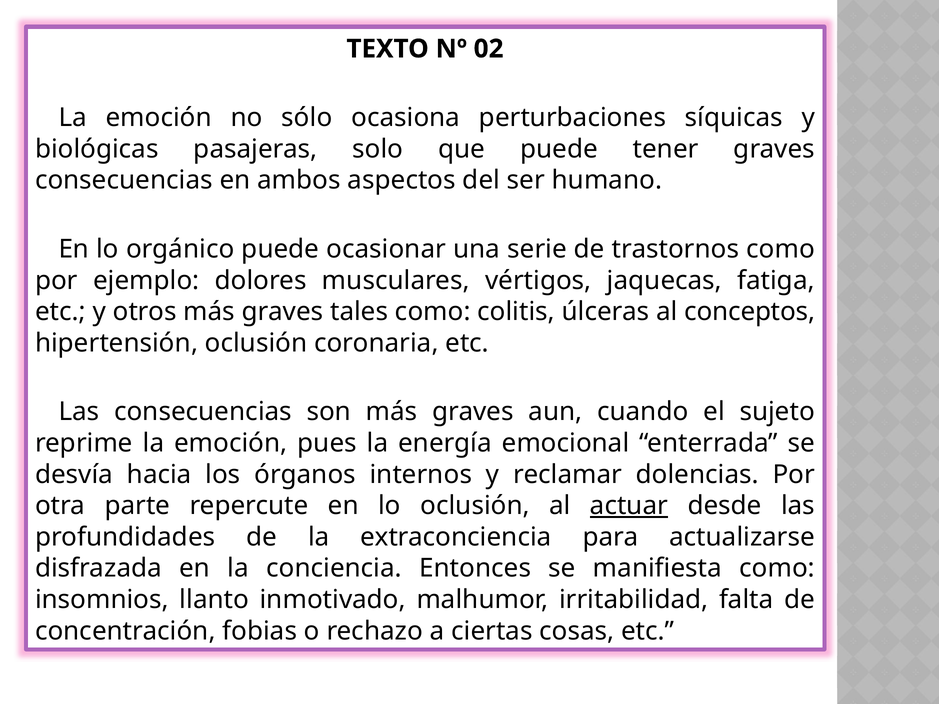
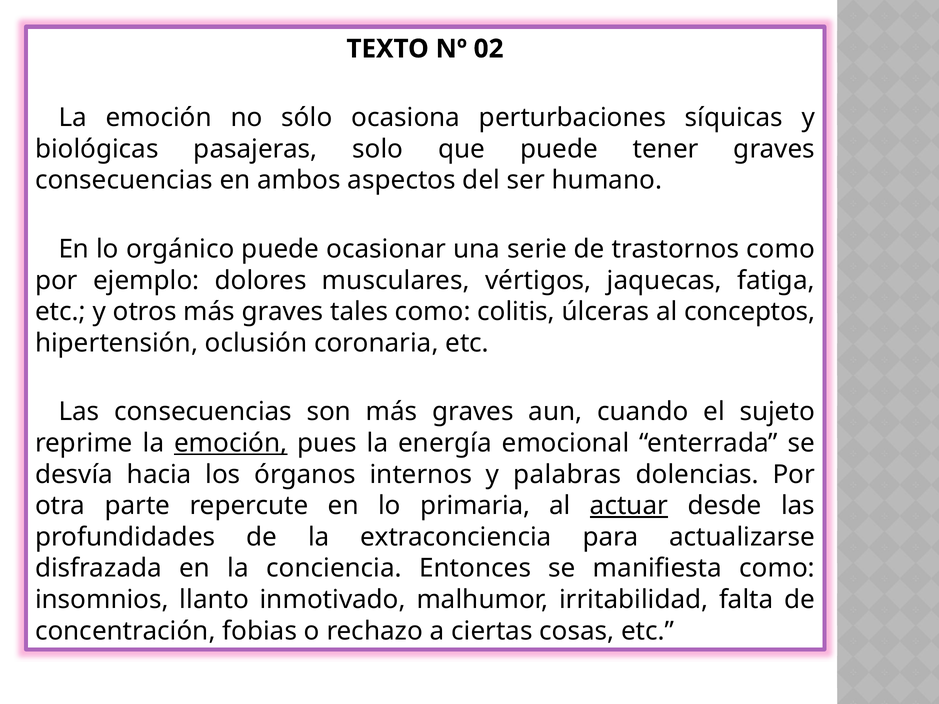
emoción at (231, 443) underline: none -> present
reclamar: reclamar -> palabras
lo oclusión: oclusión -> primaria
